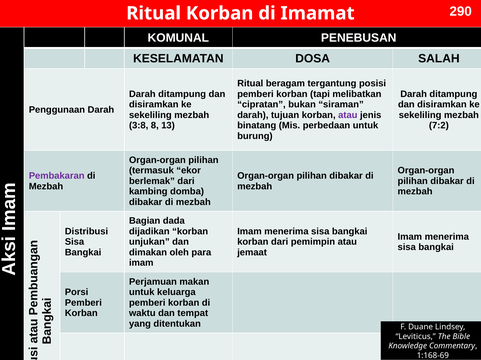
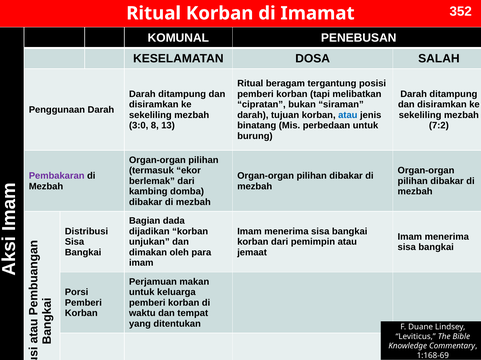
290: 290 -> 352
atau at (348, 115) colour: purple -> blue
3:8: 3:8 -> 3:0
